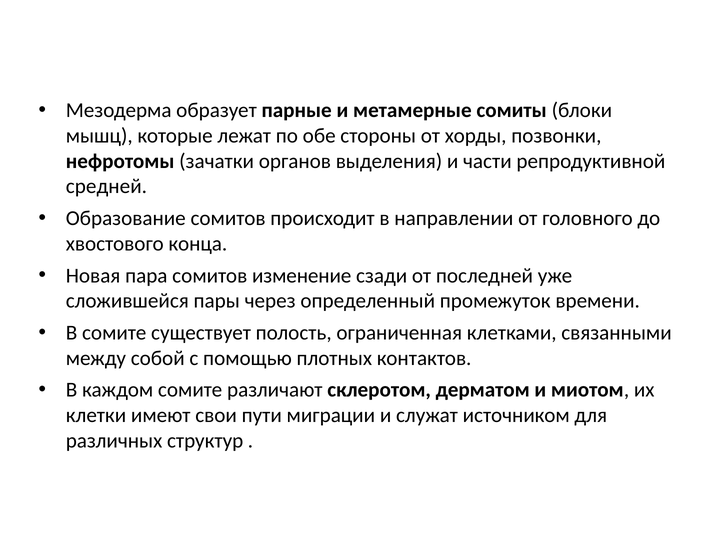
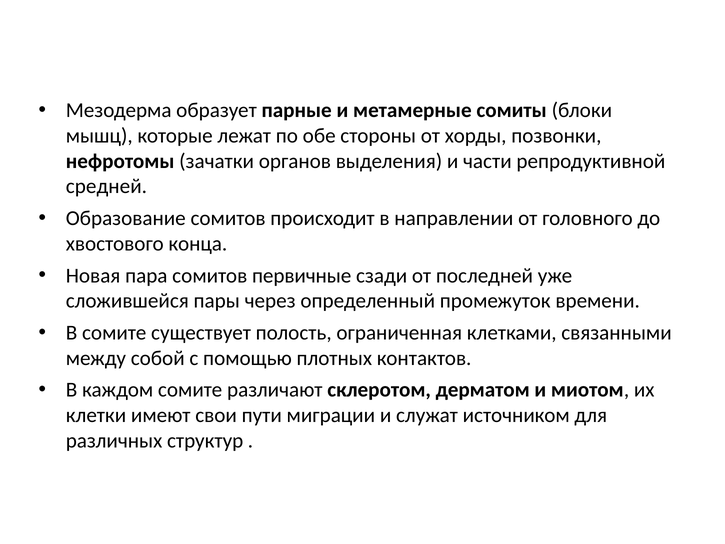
изменение: изменение -> первичные
